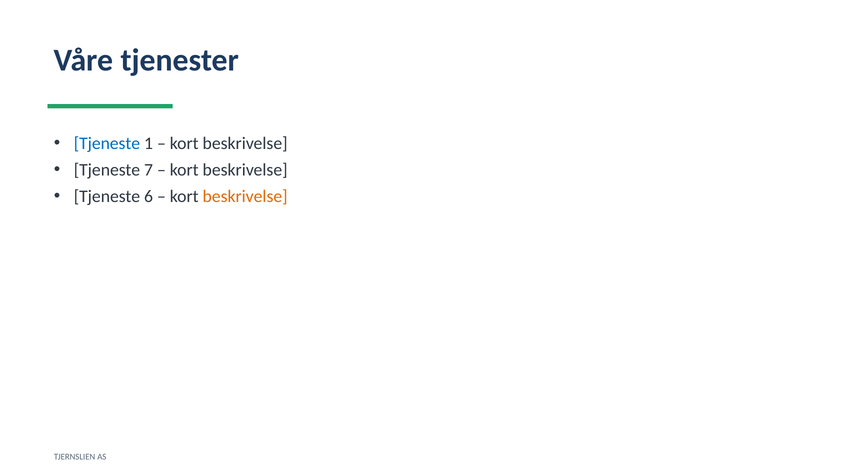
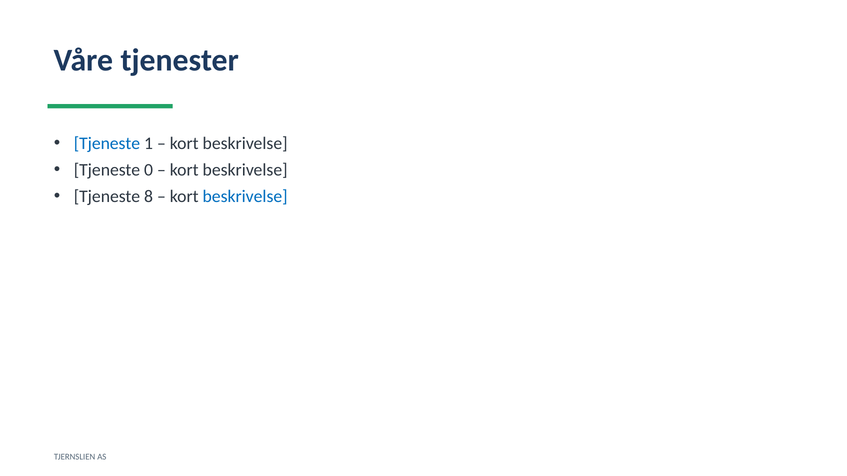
7: 7 -> 0
6: 6 -> 8
beskrivelse at (245, 196) colour: orange -> blue
